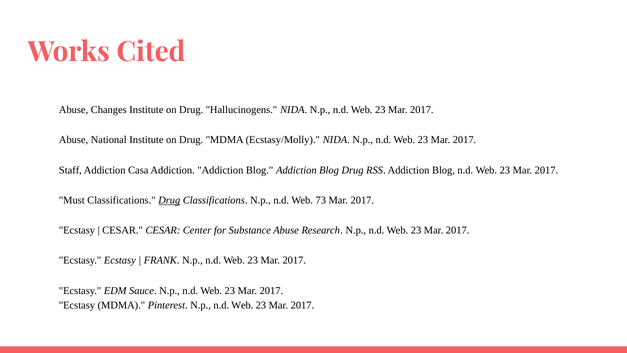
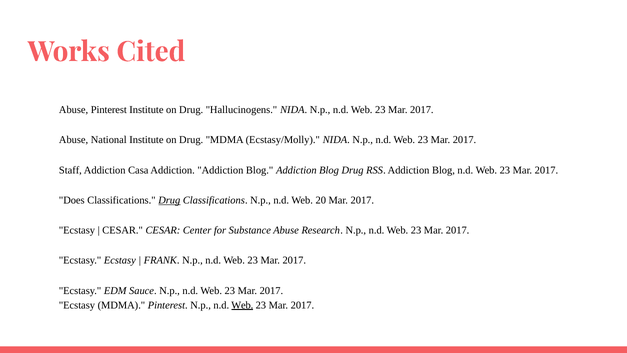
Abuse Changes: Changes -> Pinterest
Must: Must -> Does
73: 73 -> 20
Web at (242, 305) underline: none -> present
